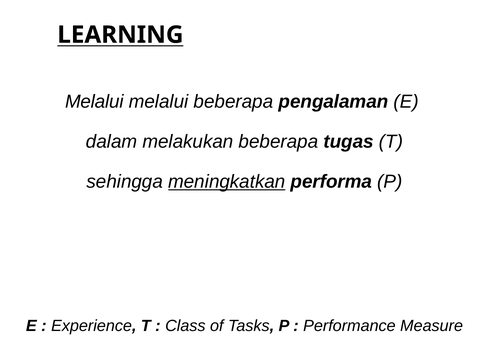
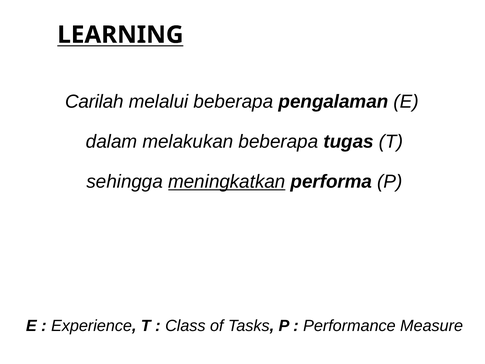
Melalui at (94, 101): Melalui -> Carilah
